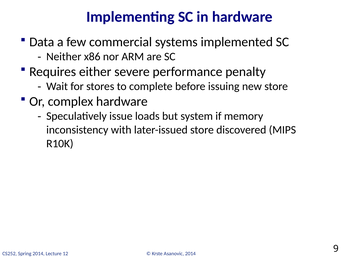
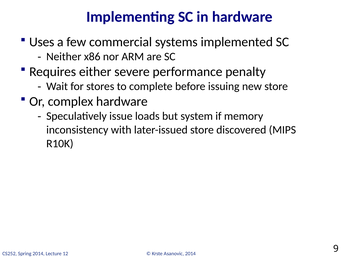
Data: Data -> Uses
